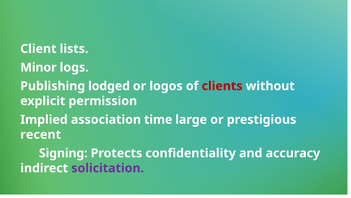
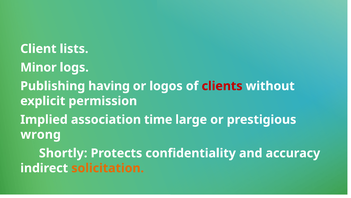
lodged: lodged -> having
recent: recent -> wrong
Signing: Signing -> Shortly
solicitation colour: purple -> orange
